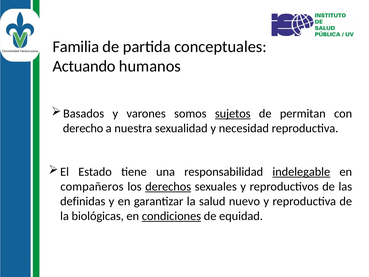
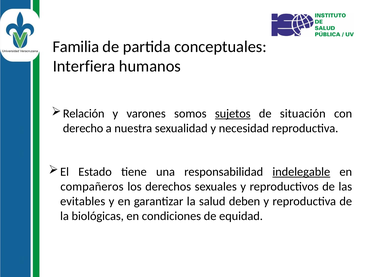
Actuando: Actuando -> Interfiera
Basados: Basados -> Relación
permitan: permitan -> situación
derechos underline: present -> none
definidas: definidas -> evitables
nuevo: nuevo -> deben
condiciones underline: present -> none
